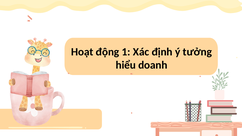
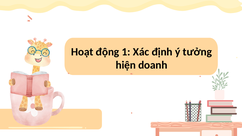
hiểu: hiểu -> hiện
